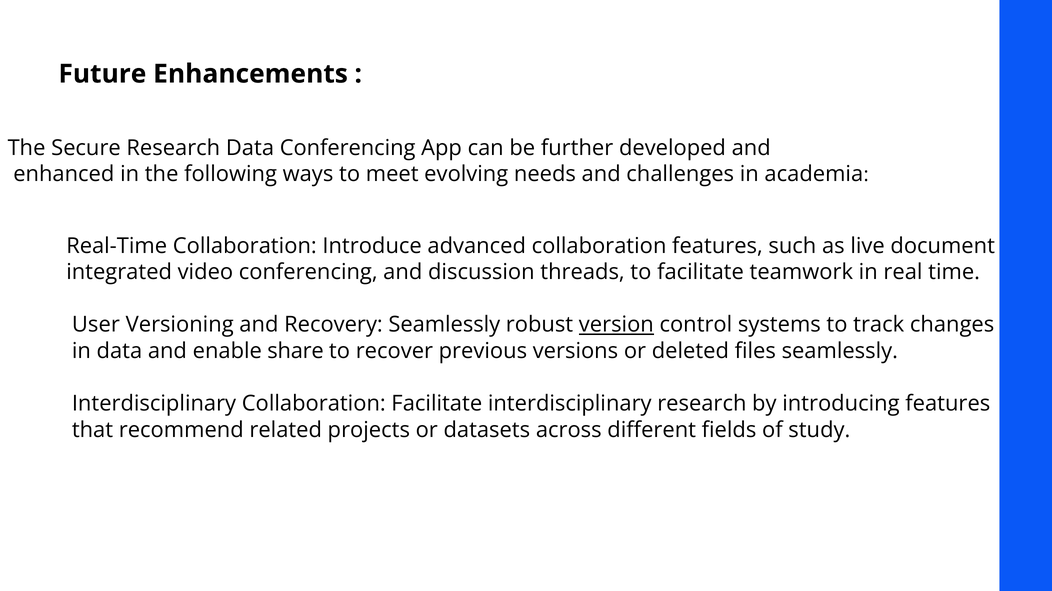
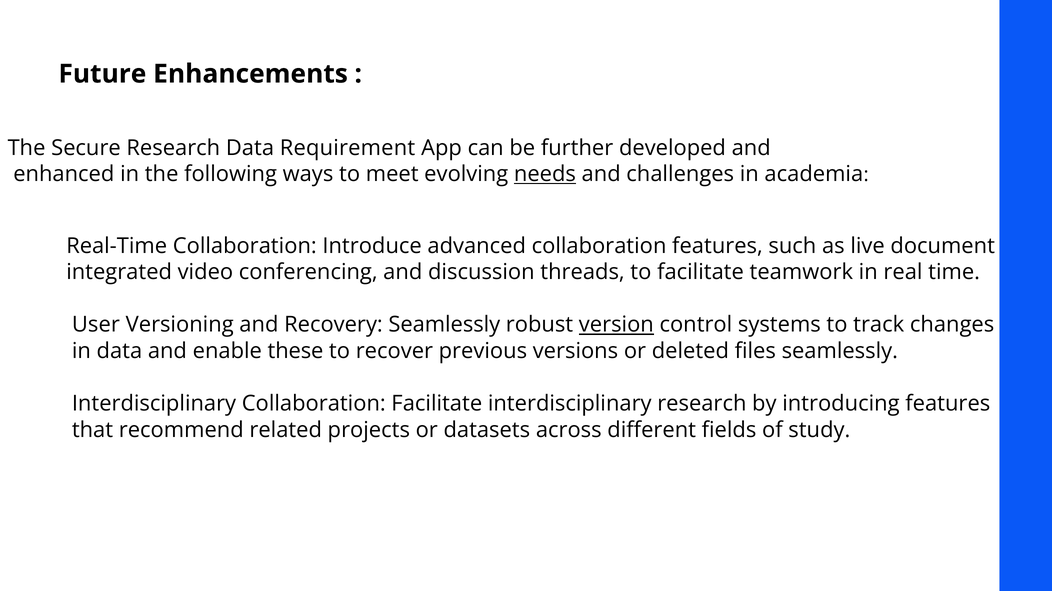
Data Conferencing: Conferencing -> Requirement
needs underline: none -> present
share: share -> these
